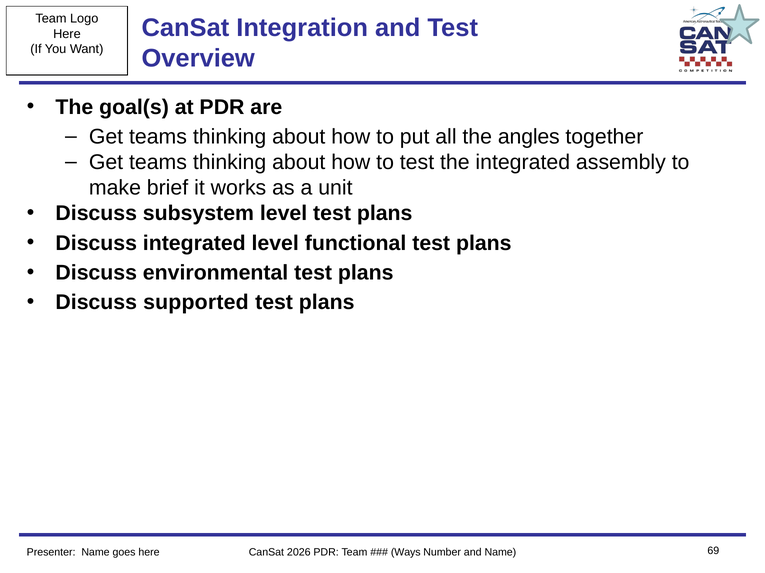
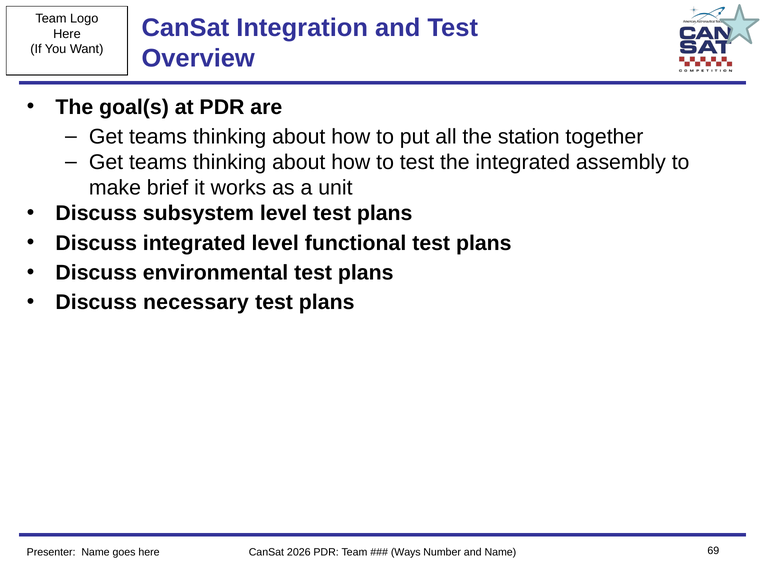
angles: angles -> station
supported: supported -> necessary
